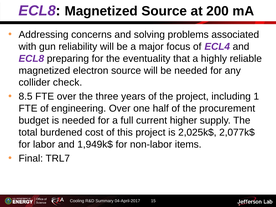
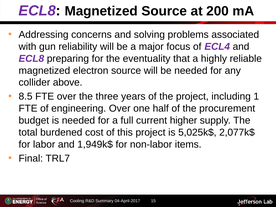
check: check -> above
2,025k$: 2,025k$ -> 5,025k$
